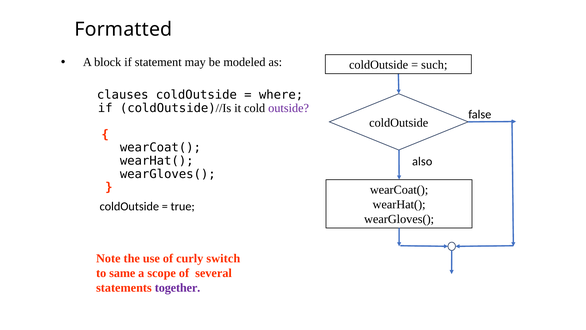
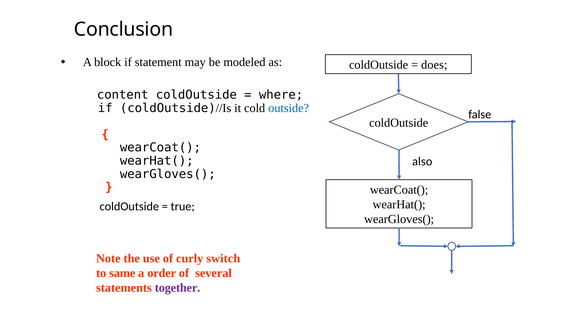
Formatted: Formatted -> Conclusion
such: such -> does
clauses: clauses -> content
outside colour: purple -> blue
scope: scope -> order
